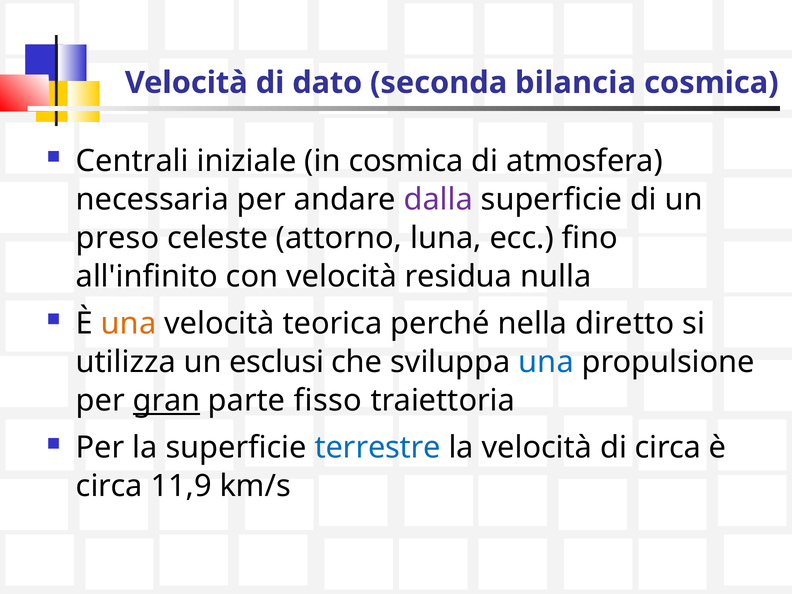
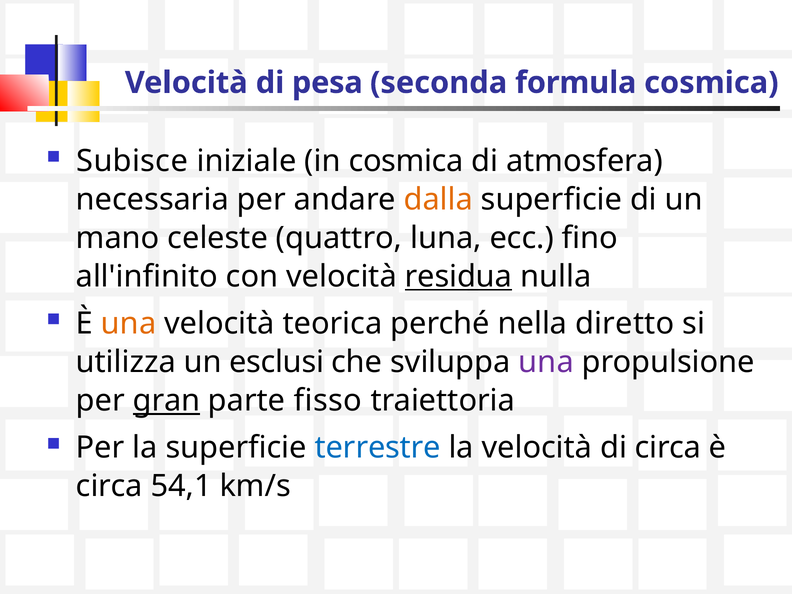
dato: dato -> pesa
bilancia: bilancia -> formula
Centrali: Centrali -> Subisce
dalla colour: purple -> orange
preso: preso -> mano
attorno: attorno -> quattro
residua underline: none -> present
una at (546, 362) colour: blue -> purple
11,9: 11,9 -> 54,1
